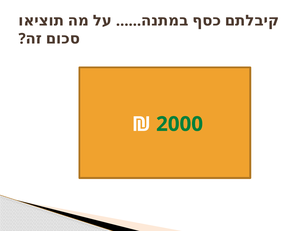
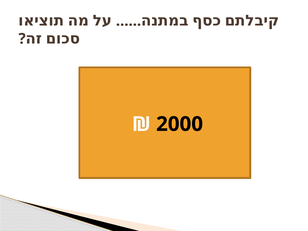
2000 colour: green -> black
